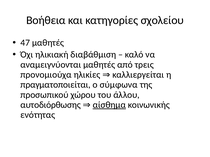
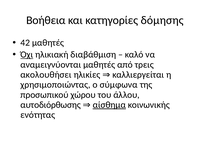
σχολείου: σχολείου -> δόμησης
47: 47 -> 42
Όχι underline: none -> present
προνομιούχα: προνομιούχα -> ακολουθήσει
πραγματοποιείται: πραγματοποιείται -> χρησιμοποιώντας
